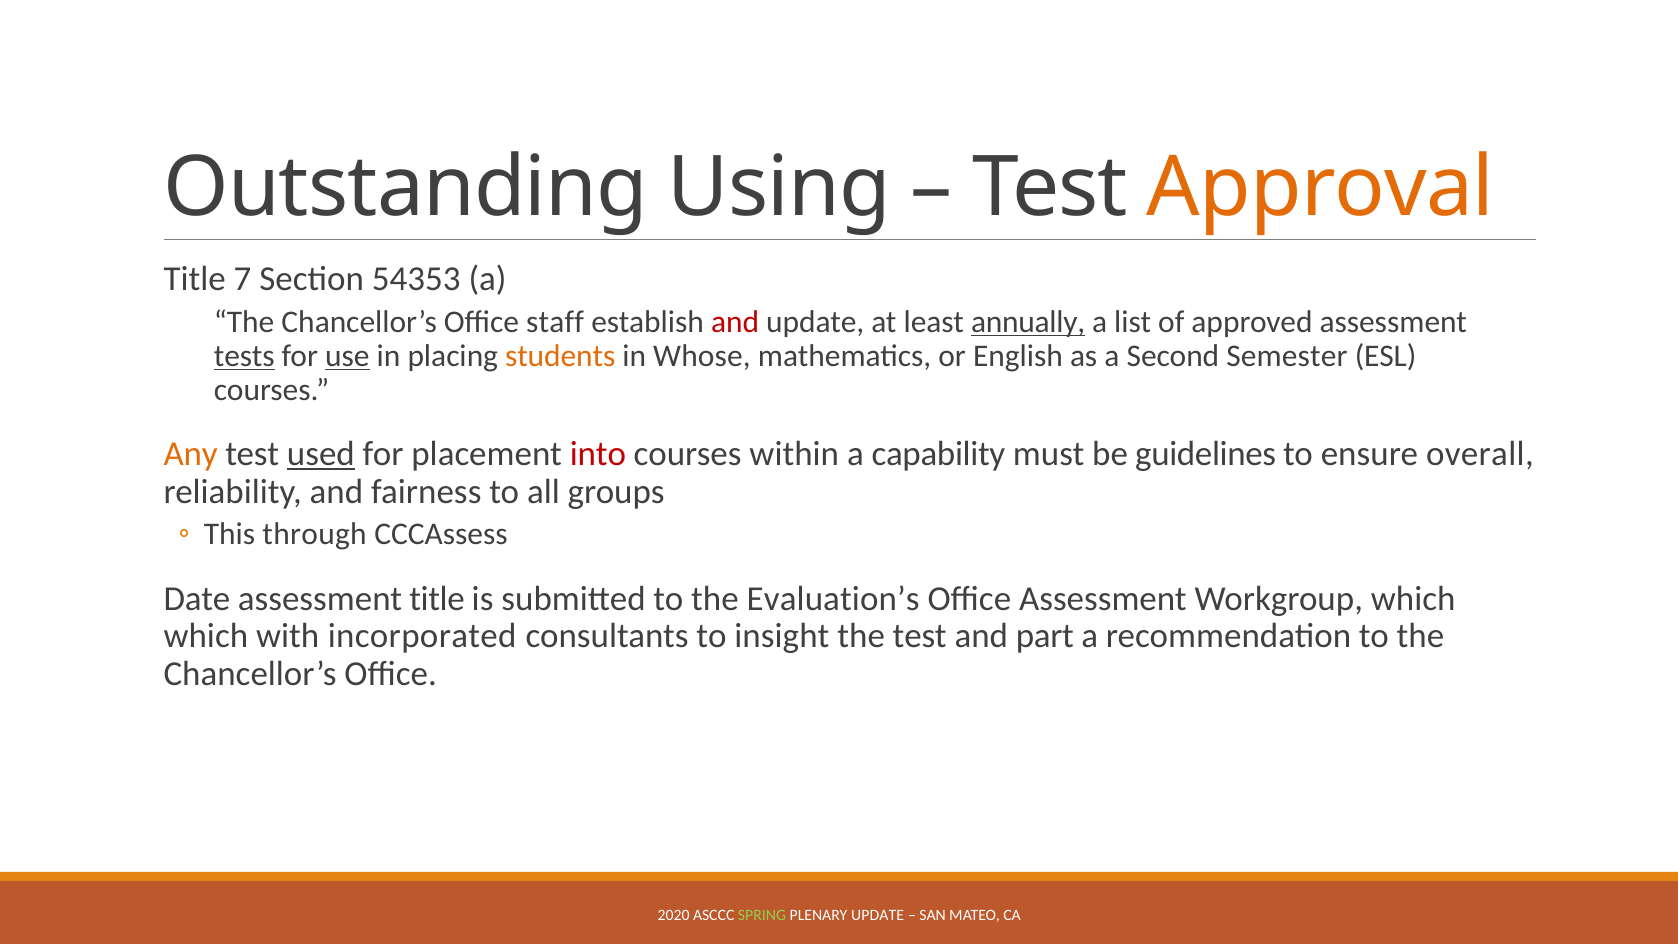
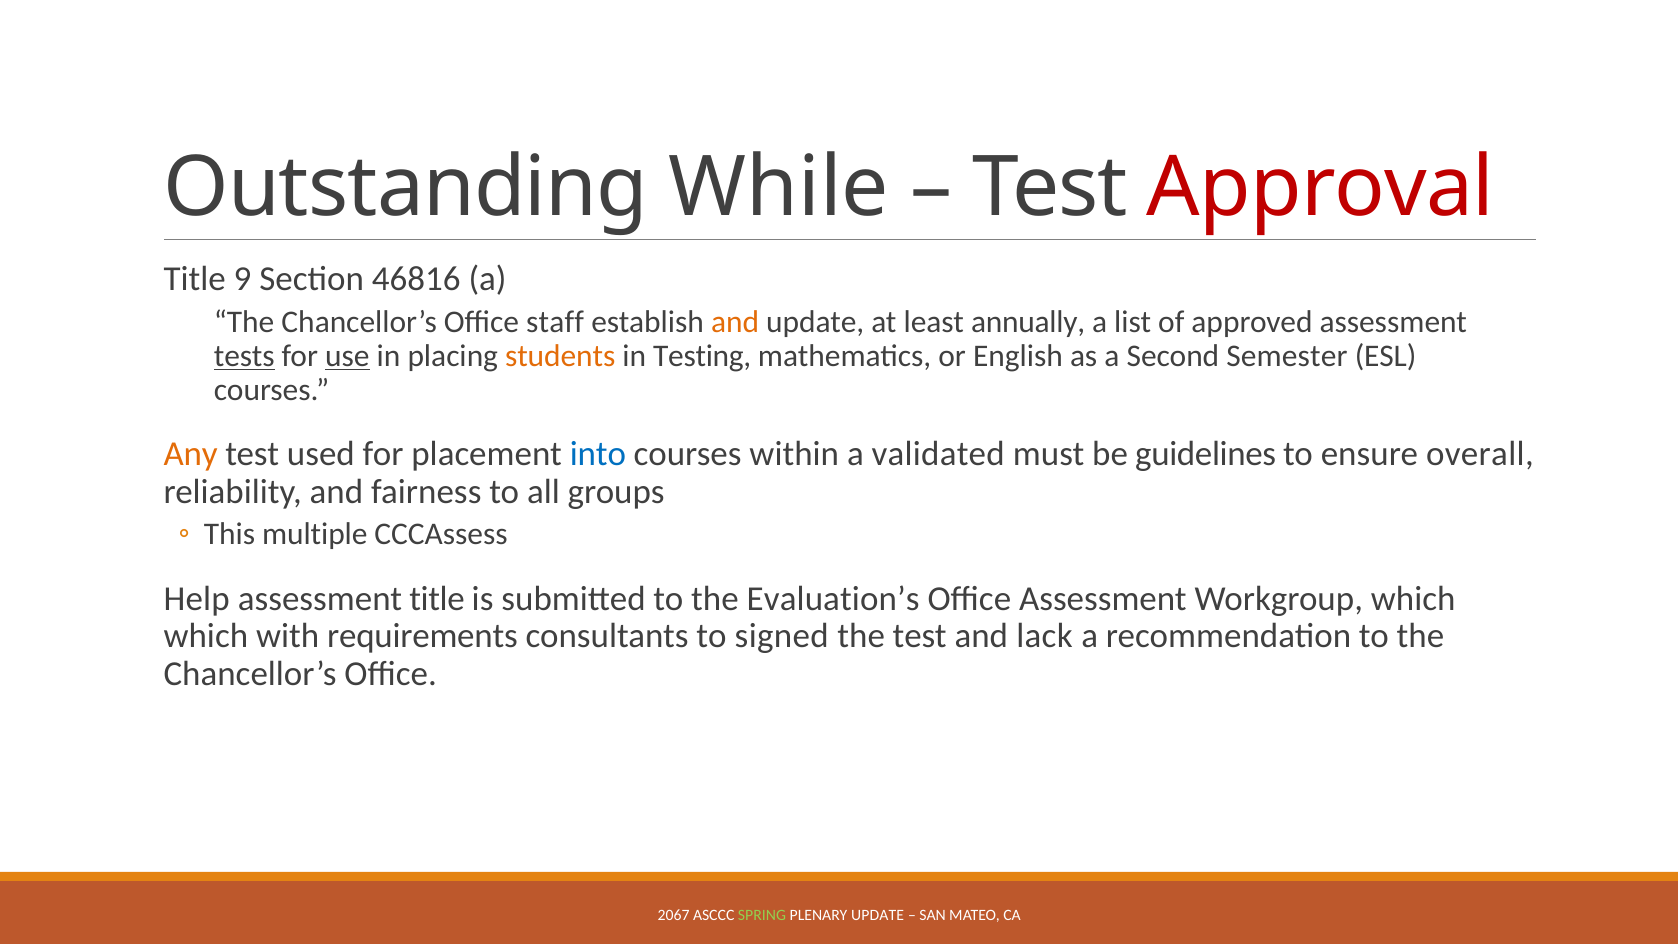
Using: Using -> While
Approval colour: orange -> red
7: 7 -> 9
54353: 54353 -> 46816
and at (735, 322) colour: red -> orange
annually underline: present -> none
Whose: Whose -> Testing
used underline: present -> none
into colour: red -> blue
capability: capability -> validated
through: through -> multiple
Date: Date -> Help
incorporated: incorporated -> requirements
insight: insight -> signed
part: part -> lack
2020: 2020 -> 2067
